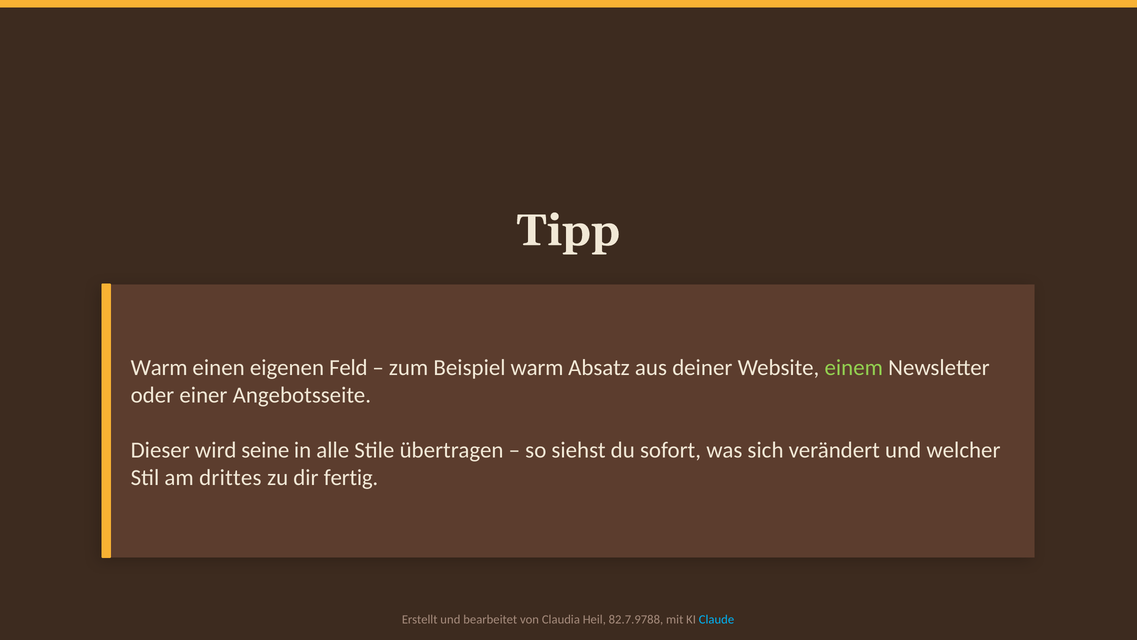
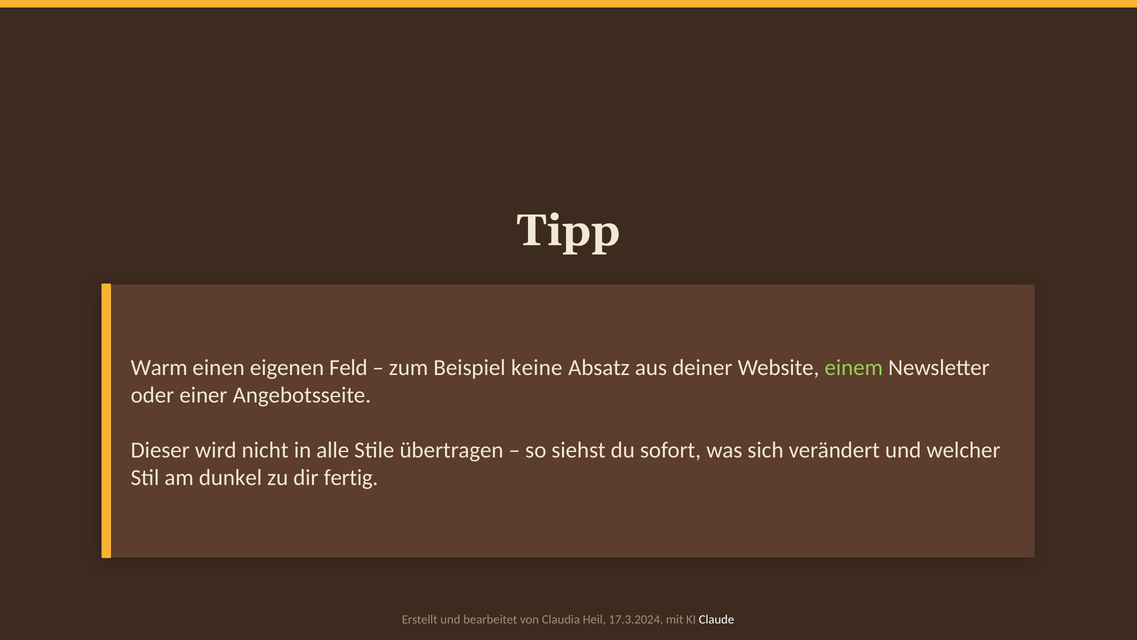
Beispiel warm: warm -> keine
seine: seine -> nicht
drittes: drittes -> dunkel
82.7.9788: 82.7.9788 -> 17.3.2024
Claude colour: light blue -> white
